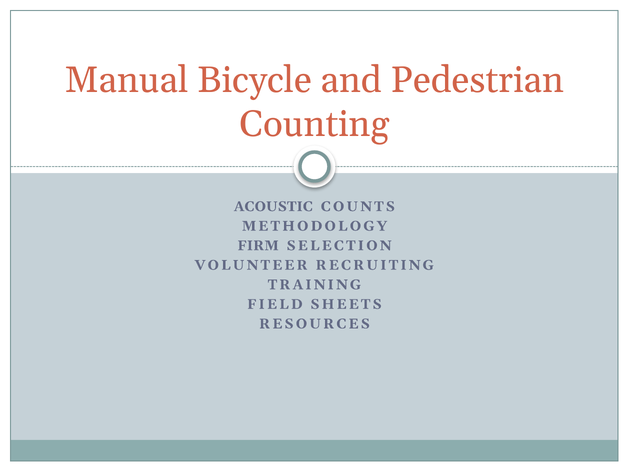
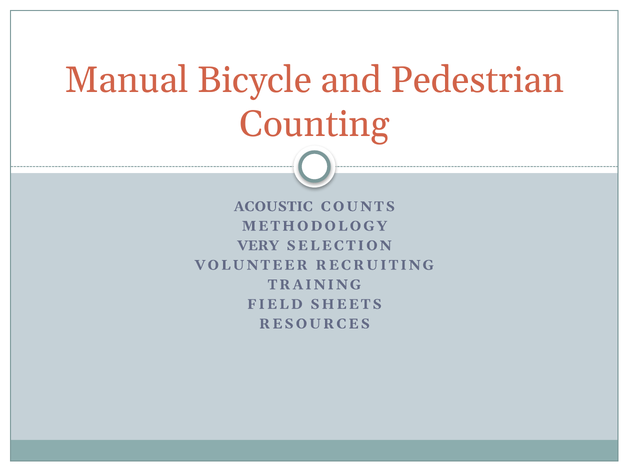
FIRM: FIRM -> VERY
